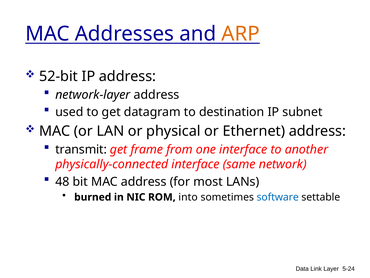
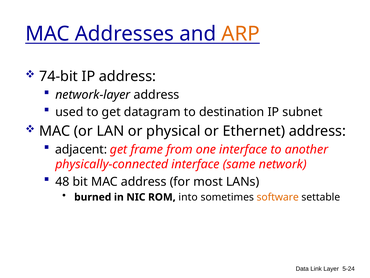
52-bit: 52-bit -> 74-bit
transmit: transmit -> adjacent
software colour: blue -> orange
